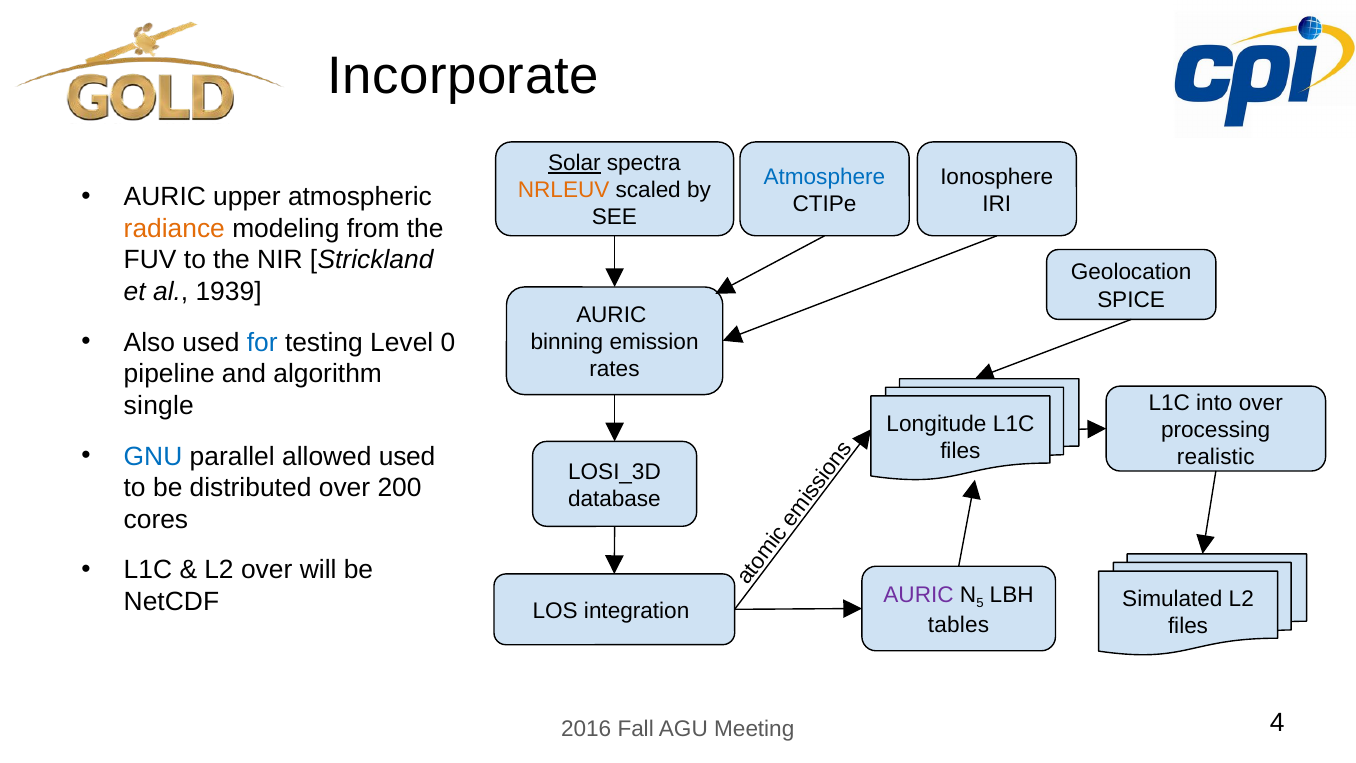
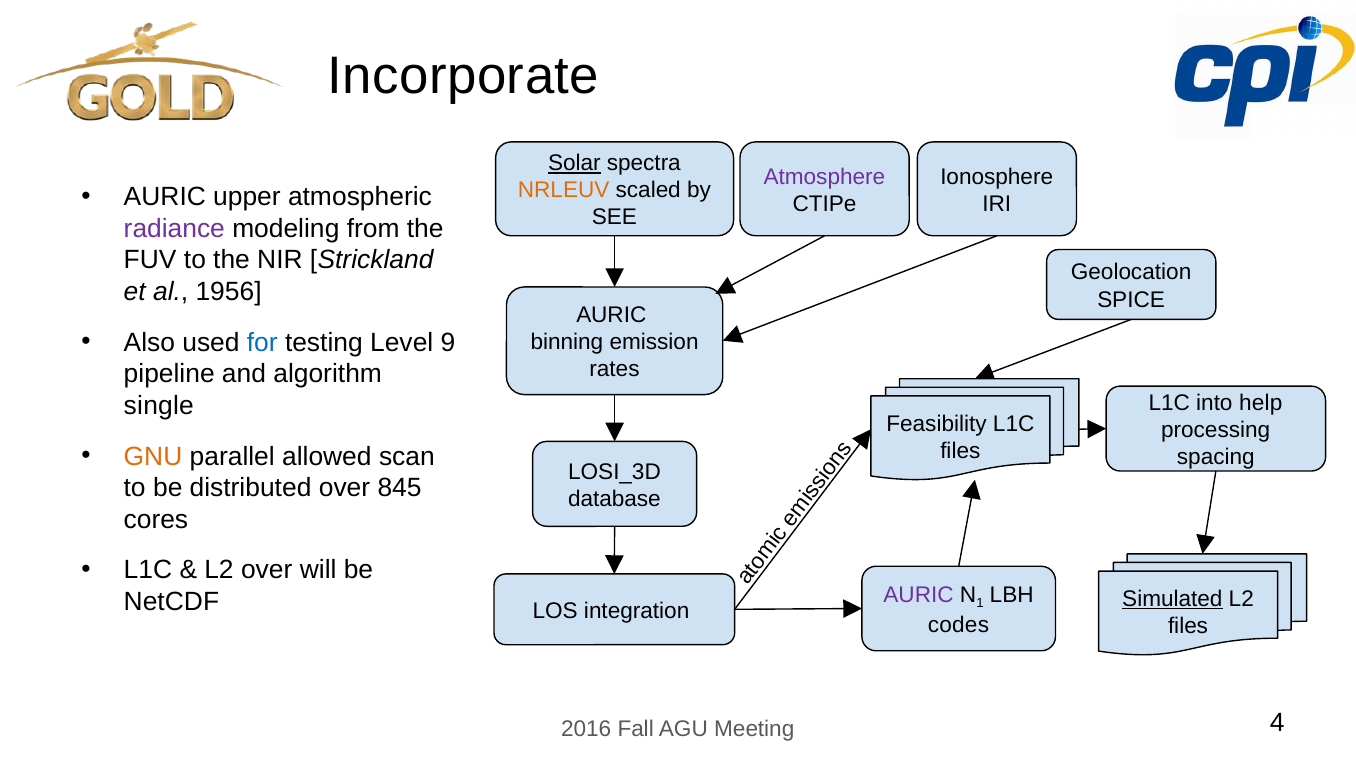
Atmosphere colour: blue -> purple
radiance colour: orange -> purple
1939: 1939 -> 1956
0: 0 -> 9
into over: over -> help
Longitude: Longitude -> Feasibility
GNU colour: blue -> orange
allowed used: used -> scan
realistic: realistic -> spacing
200: 200 -> 845
5: 5 -> 1
Simulated underline: none -> present
tables: tables -> codes
